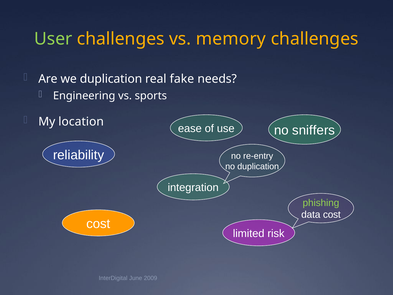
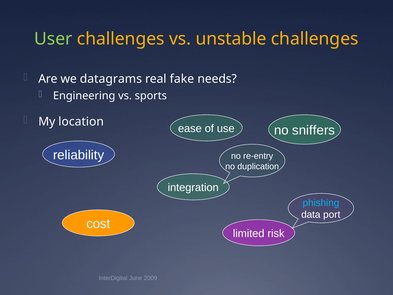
memory: memory -> unstable
we duplication: duplication -> datagrams
phishing colour: light green -> light blue
data cost: cost -> port
